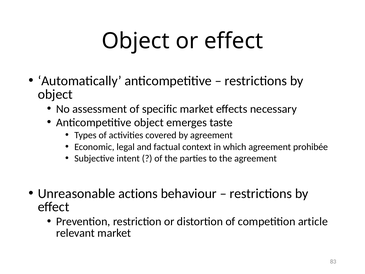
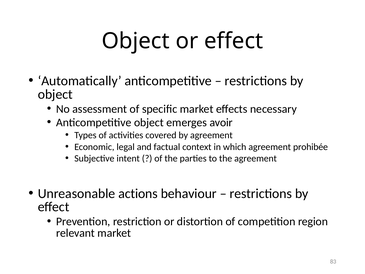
taste: taste -> avoir
article: article -> region
